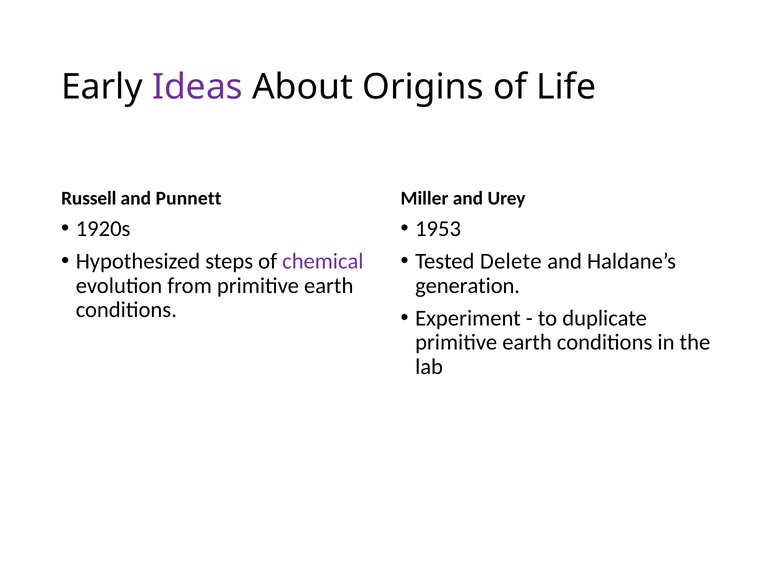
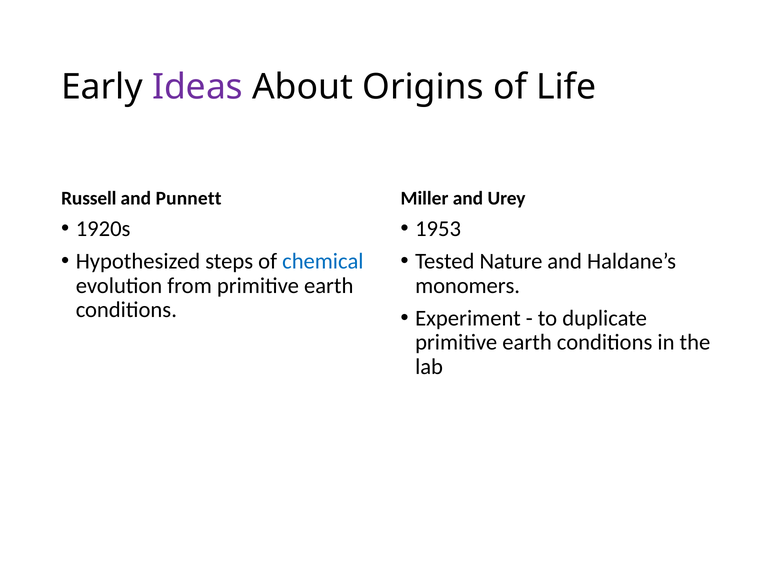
chemical colour: purple -> blue
Delete: Delete -> Nature
generation: generation -> monomers
